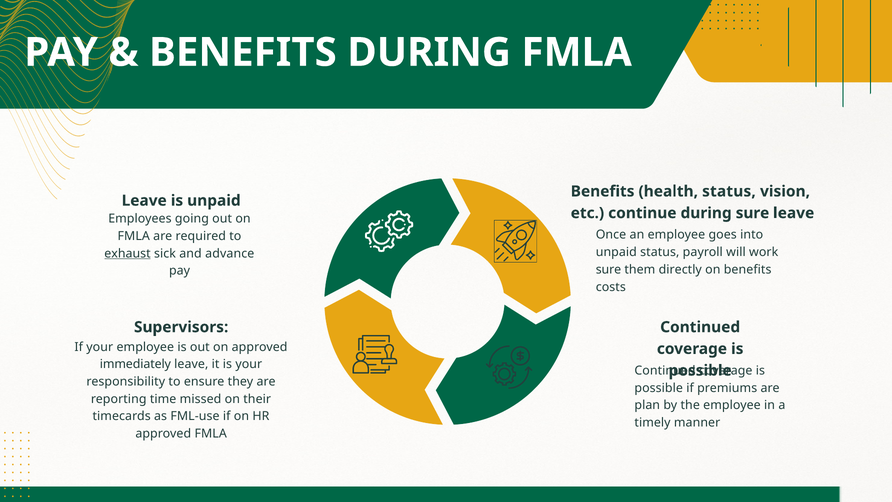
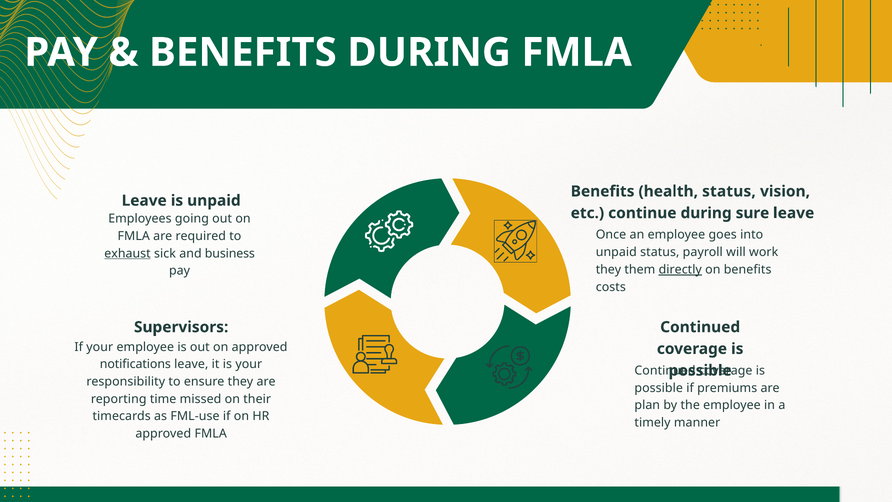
advance: advance -> business
sure at (608, 269): sure -> they
directly underline: none -> present
immediately: immediately -> notifications
